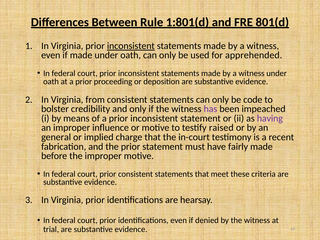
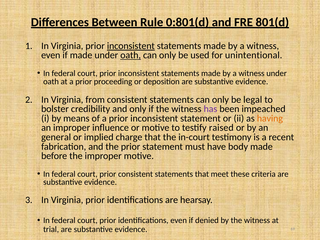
1:801(d: 1:801(d -> 0:801(d
oath at (131, 55) underline: none -> present
apprehended: apprehended -> unintentional
code: code -> legal
having colour: purple -> orange
fairly: fairly -> body
